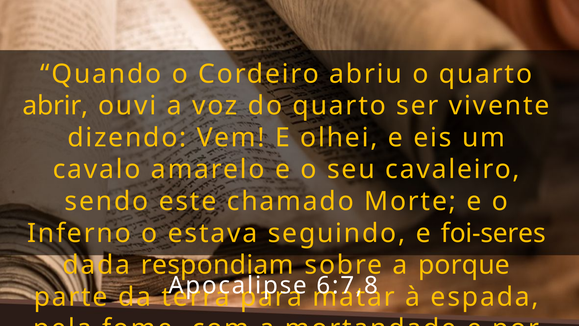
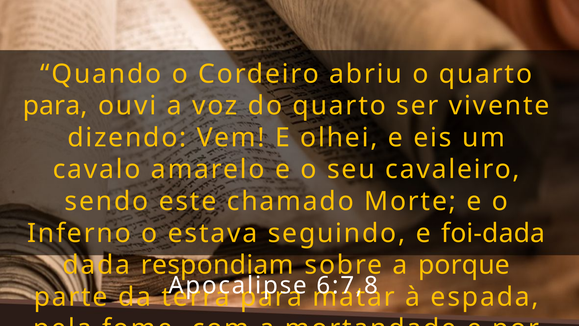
abrir at (55, 106): abrir -> para
foi-seres: foi-seres -> foi-dada
